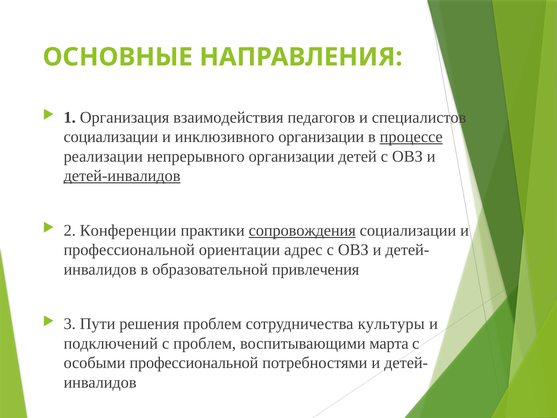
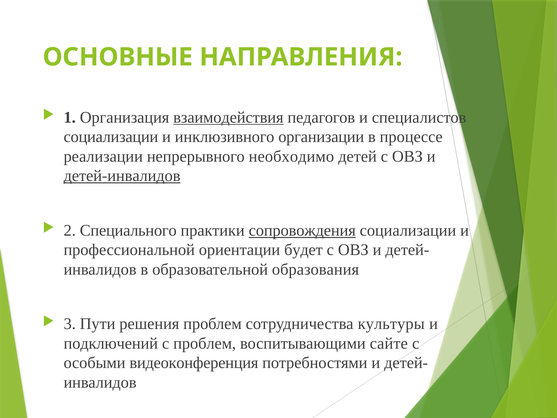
взаимодействия underline: none -> present
процессе underline: present -> none
непрерывного организации: организации -> необходимо
Конференции: Конференции -> Специального
адрес: адрес -> будет
привлечения: привлечения -> образования
марта: марта -> сайте
особыми профессиональной: профессиональной -> видеоконференция
